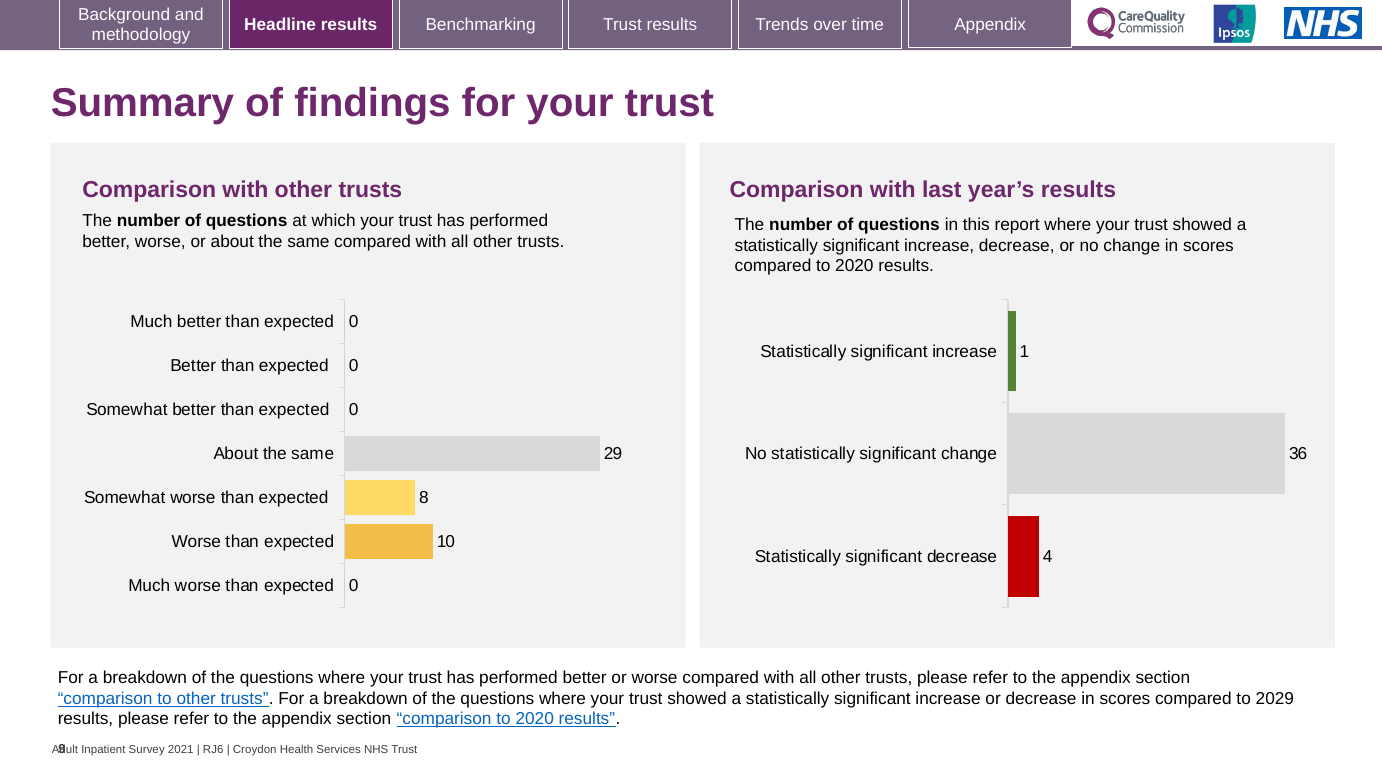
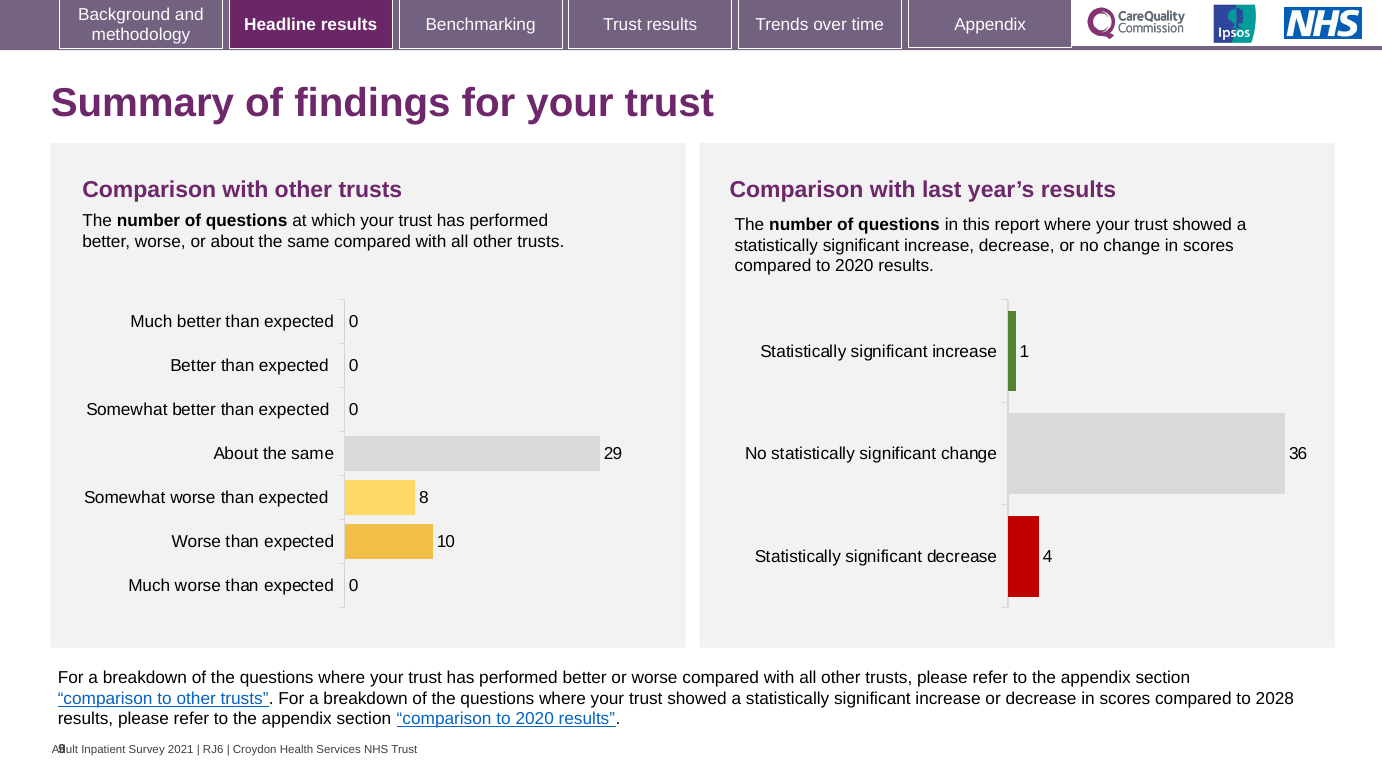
2029: 2029 -> 2028
